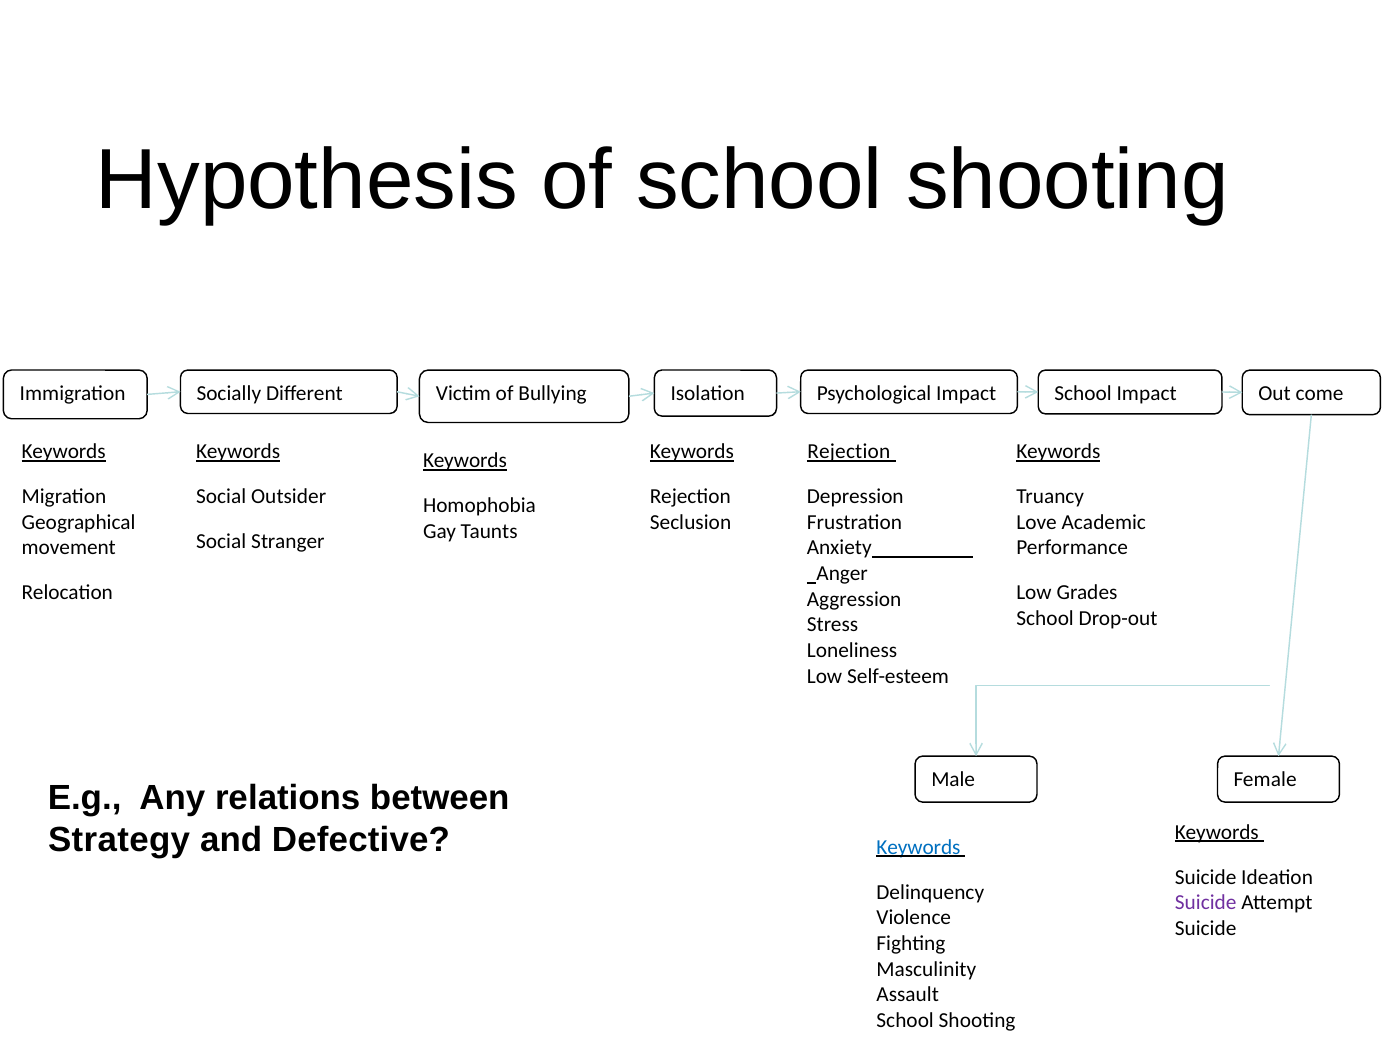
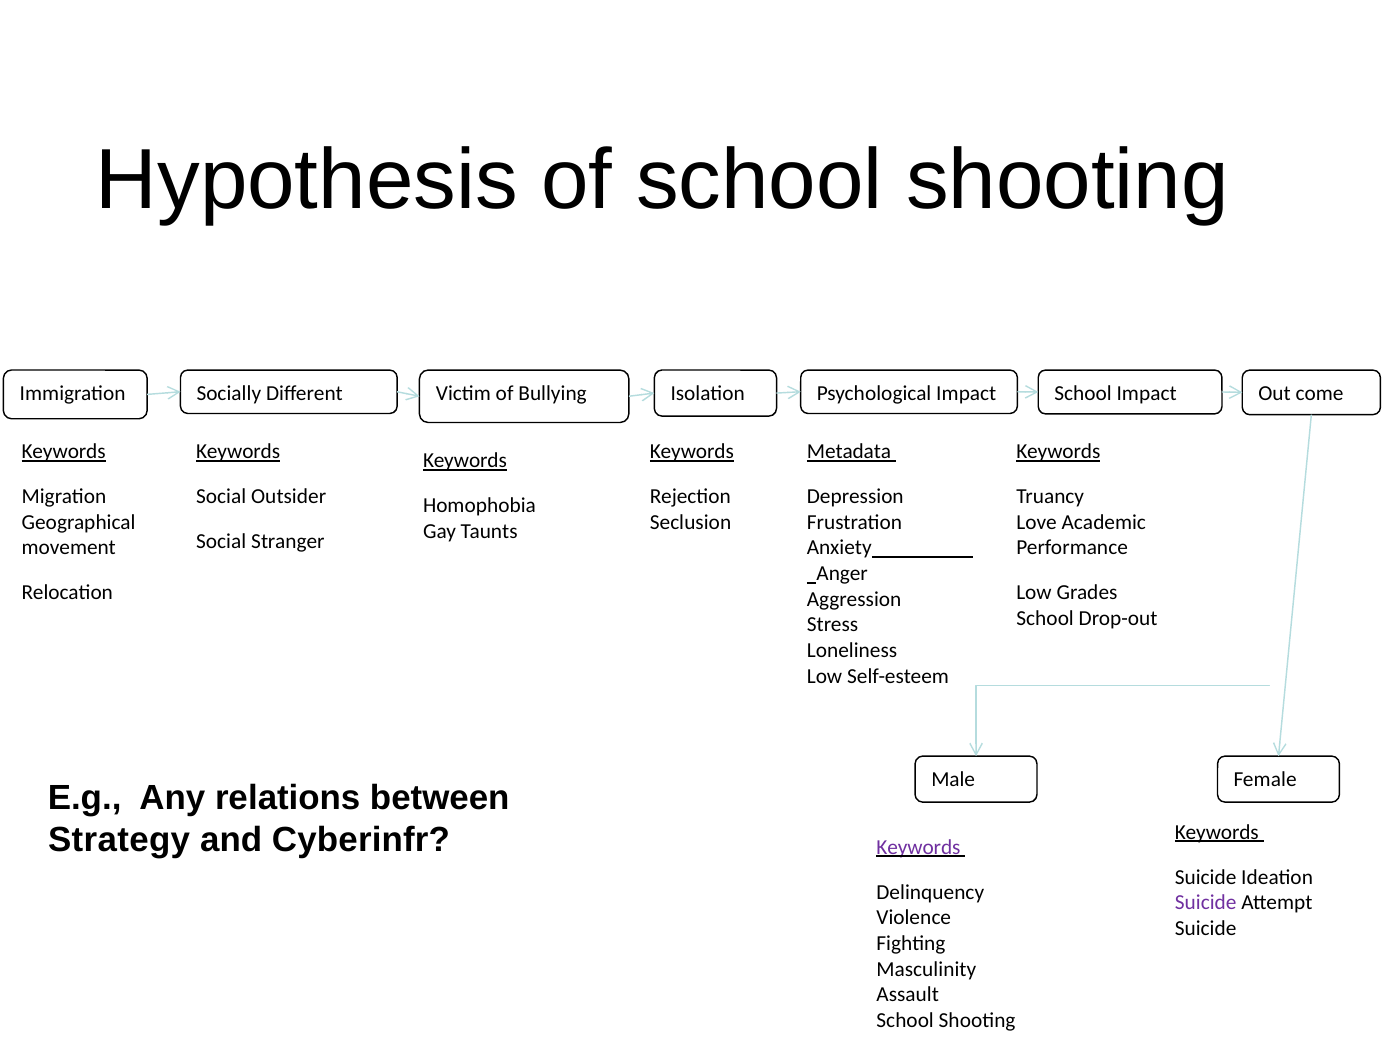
Rejection at (849, 452): Rejection -> Metadata
Defective: Defective -> Cyberinfr
Keywords at (918, 847) colour: blue -> purple
